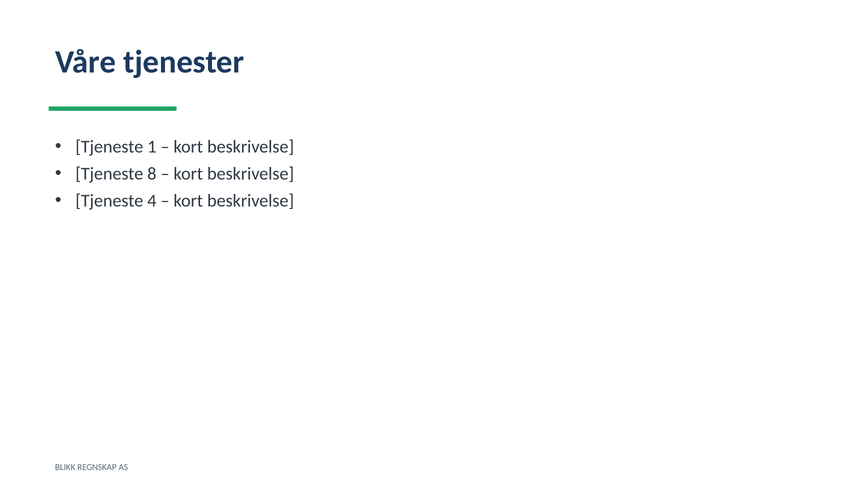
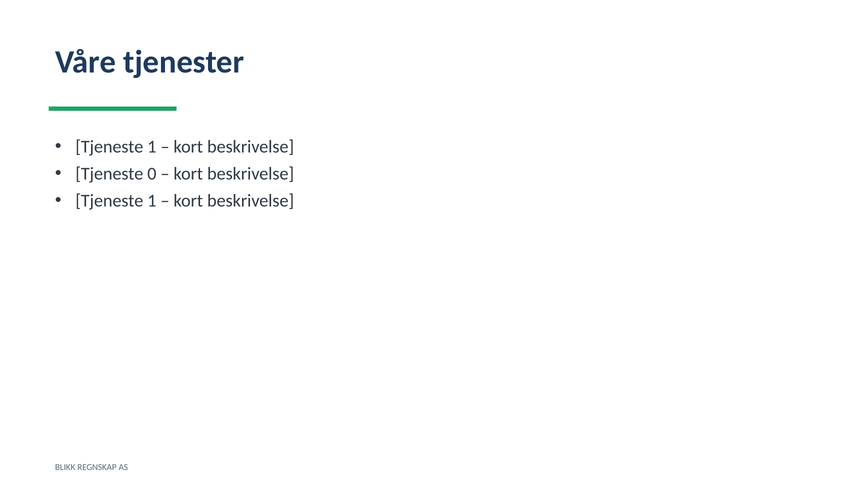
8: 8 -> 0
4 at (152, 201): 4 -> 1
